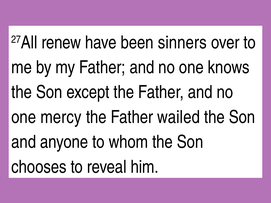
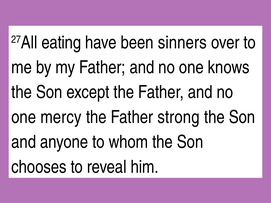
renew: renew -> eating
wailed: wailed -> strong
